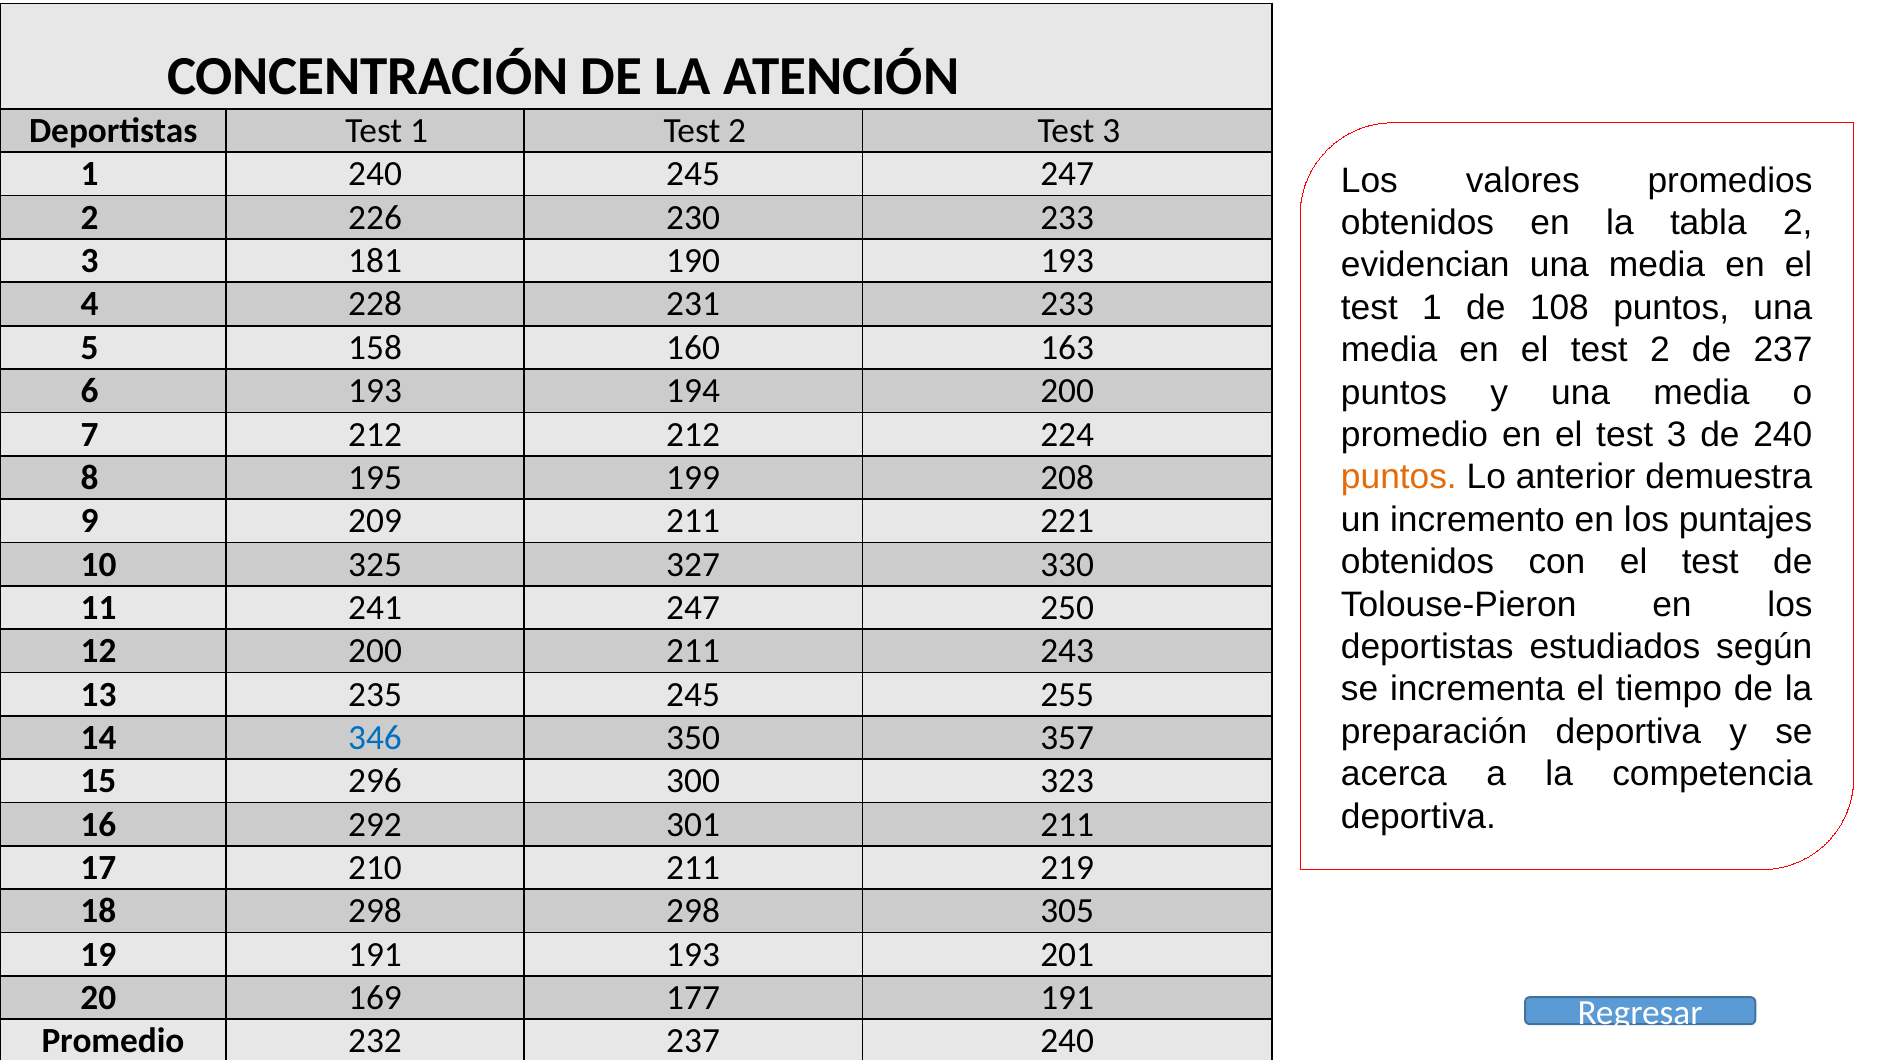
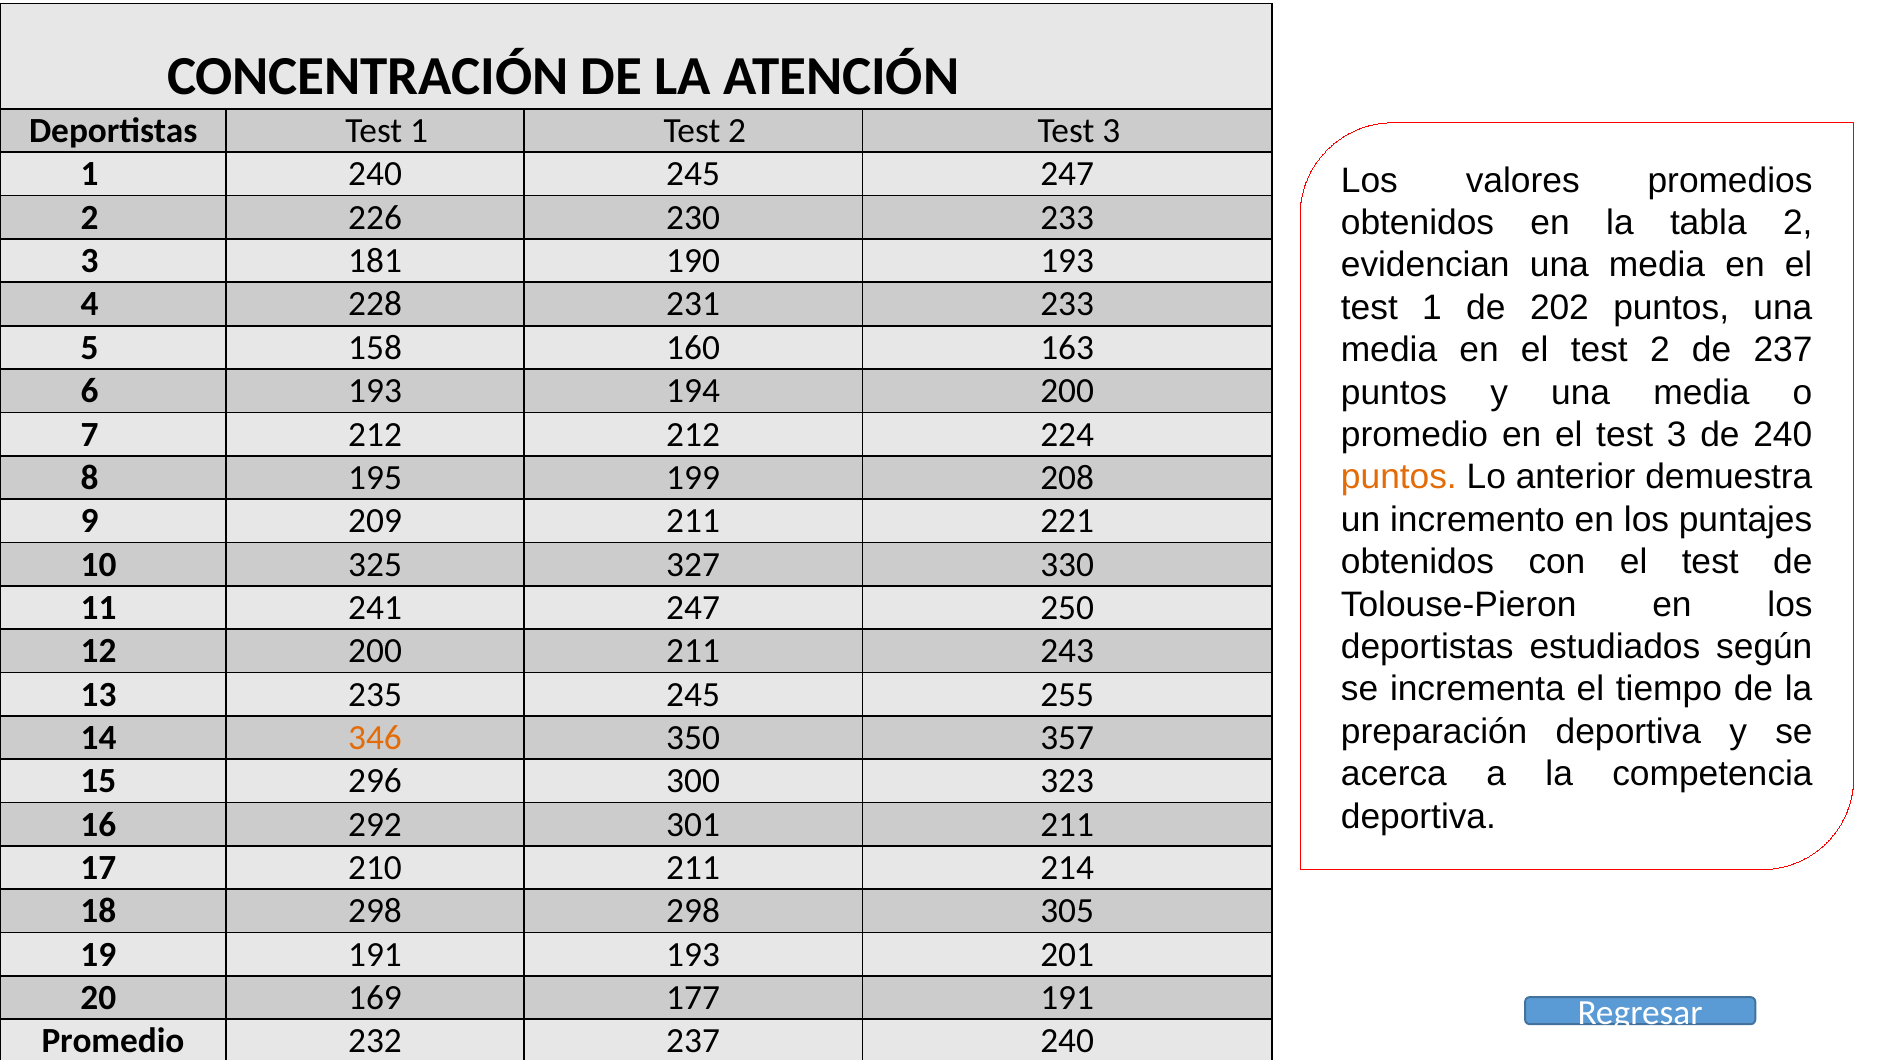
108: 108 -> 202
346 colour: blue -> orange
219: 219 -> 214
